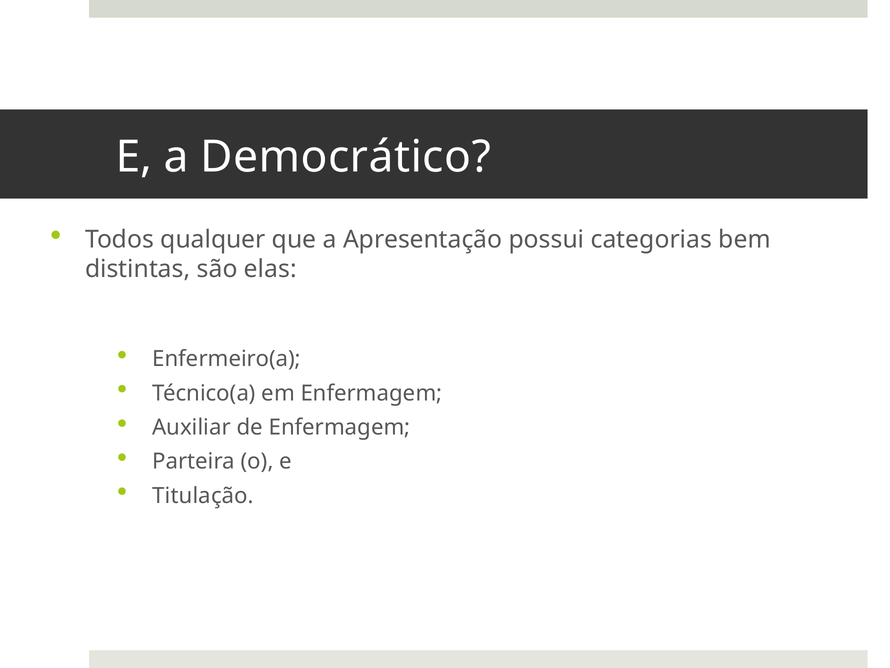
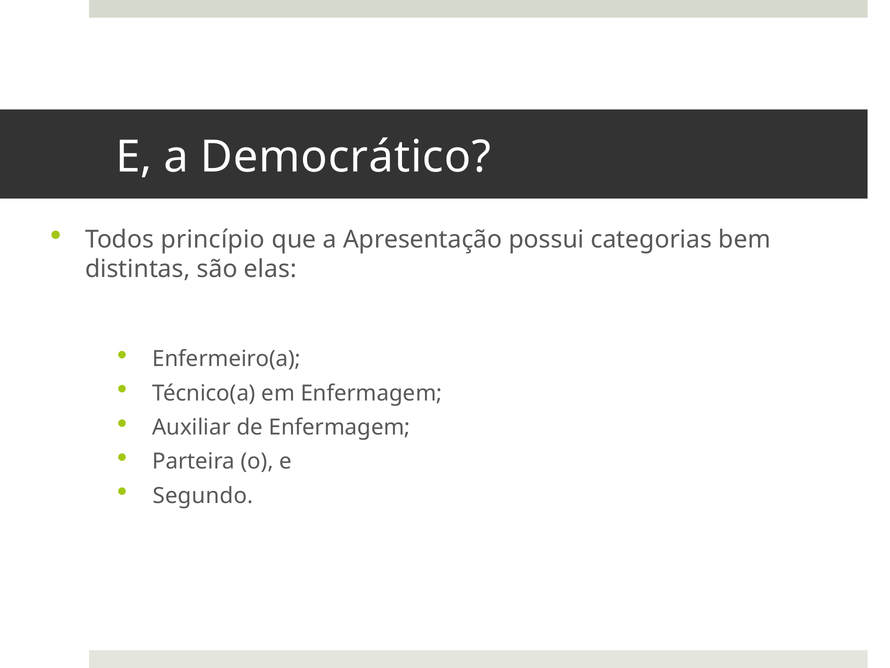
qualquer: qualquer -> princípio
Titulação: Titulação -> Segundo
